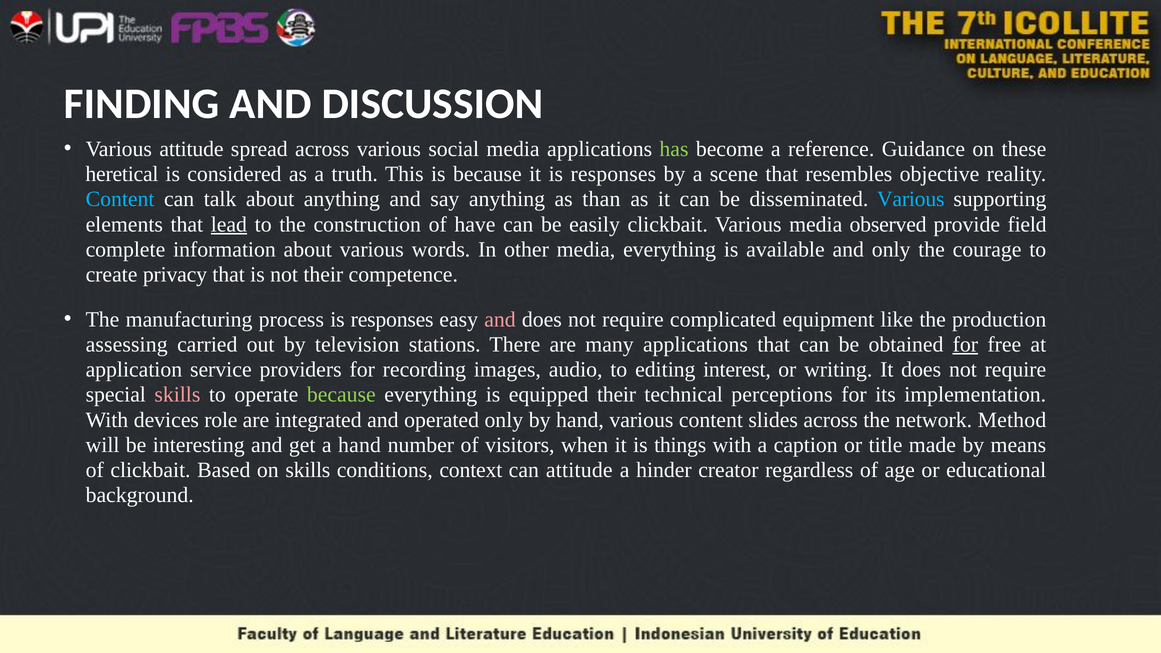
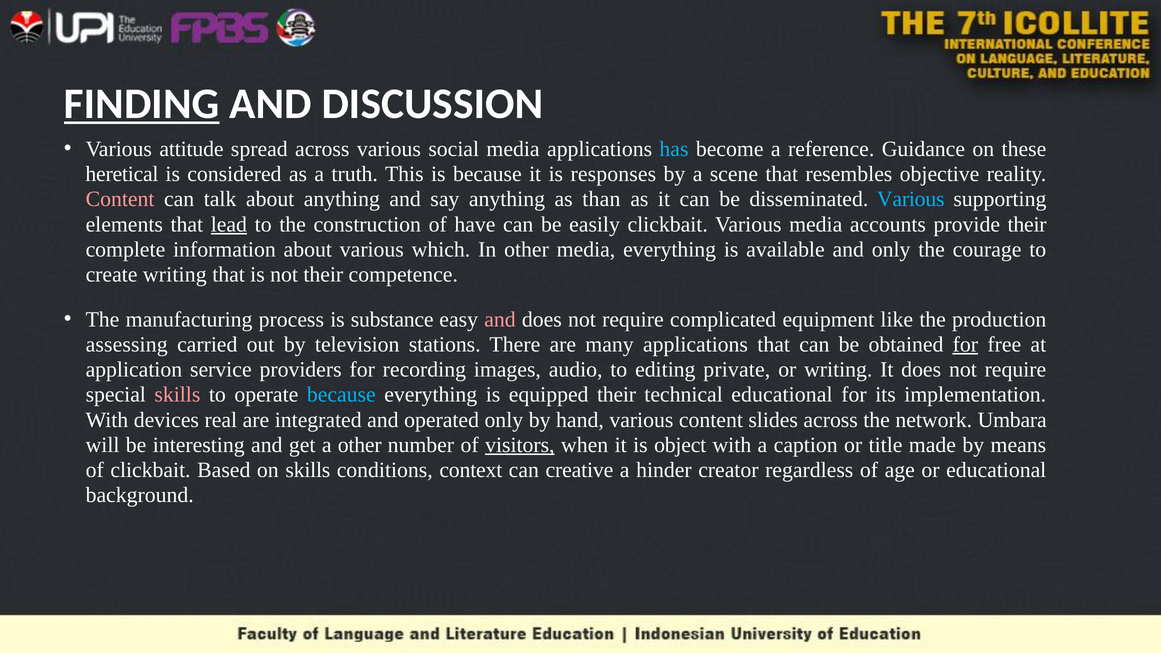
FINDING underline: none -> present
has colour: light green -> light blue
Content at (120, 199) colour: light blue -> pink
observed: observed -> accounts
provide field: field -> their
words: words -> which
create privacy: privacy -> writing
process is responses: responses -> substance
interest: interest -> private
because at (341, 395) colour: light green -> light blue
technical perceptions: perceptions -> educational
role: role -> real
Method: Method -> Umbara
a hand: hand -> other
visitors underline: none -> present
things: things -> object
can attitude: attitude -> creative
